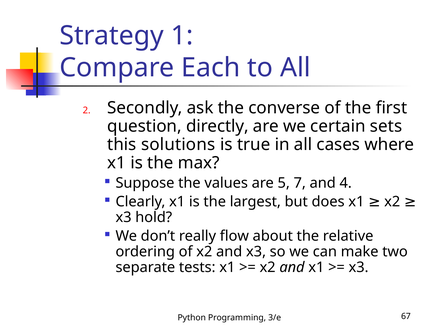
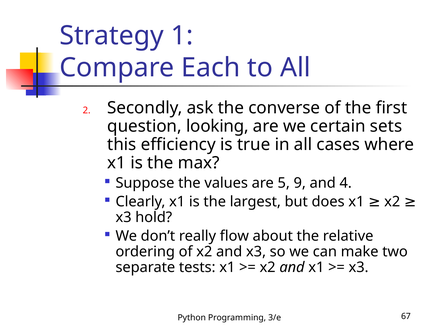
directly: directly -> looking
solutions: solutions -> efficiency
7: 7 -> 9
